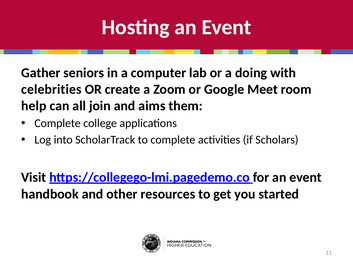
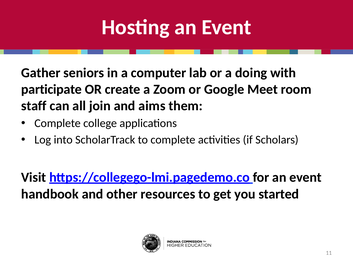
celebrities: celebrities -> participate
help: help -> staff
